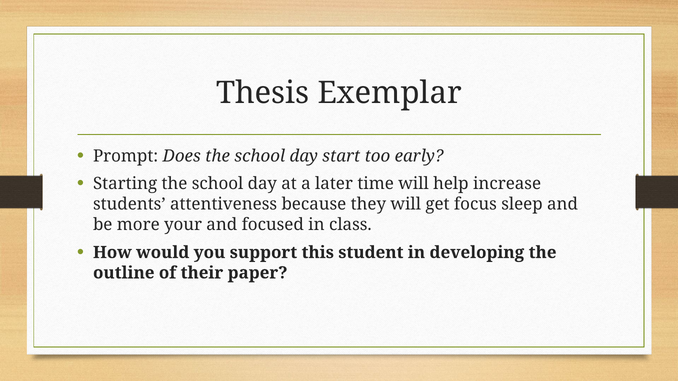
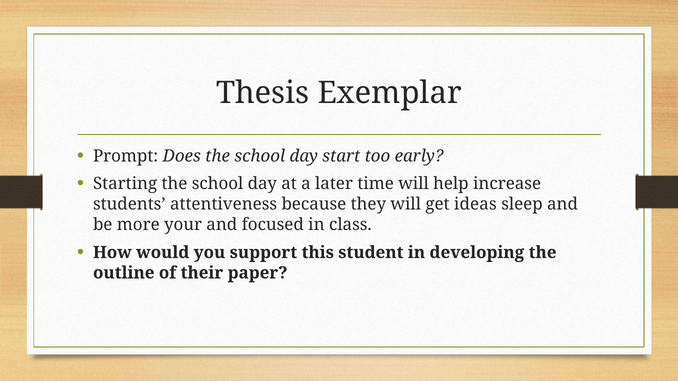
focus: focus -> ideas
